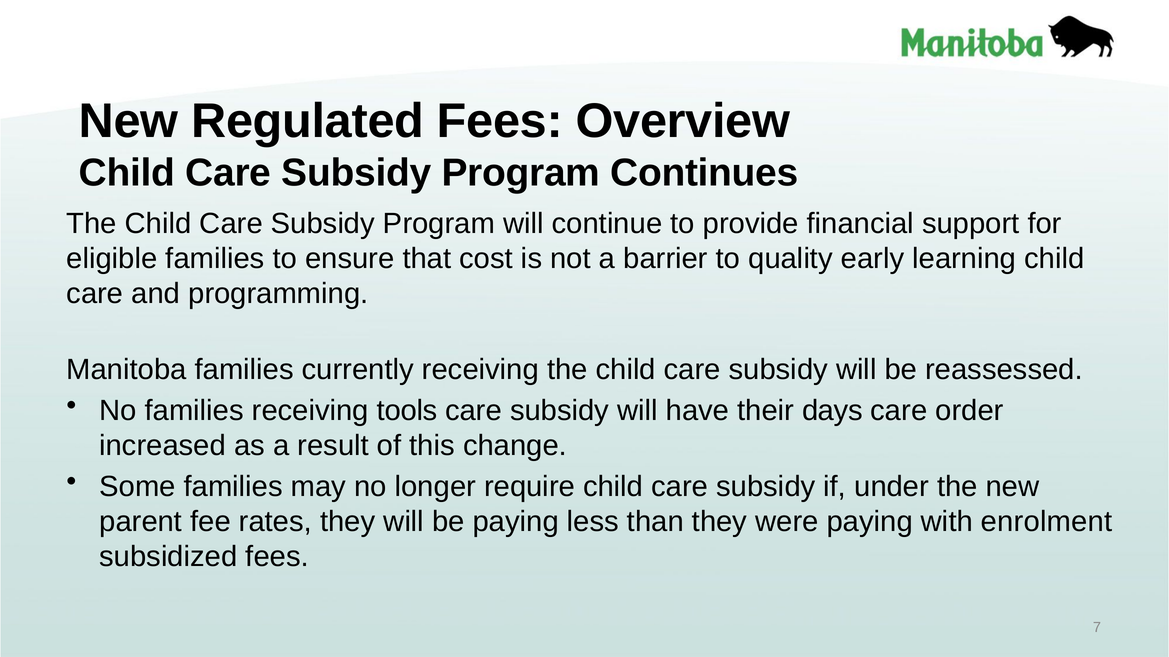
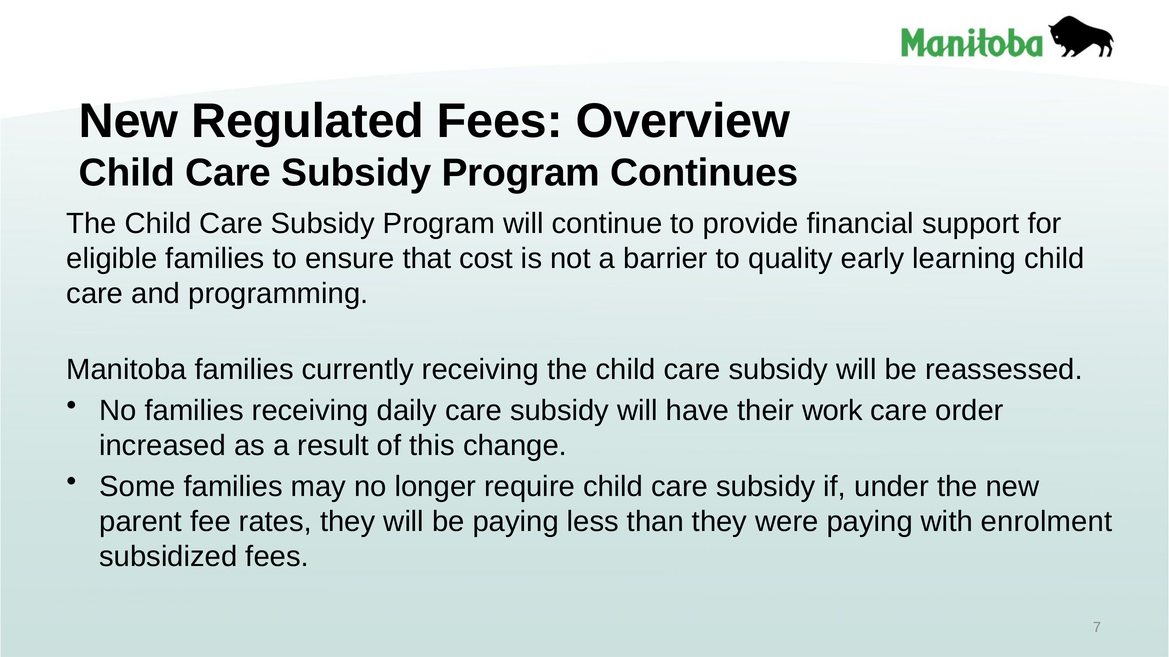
tools: tools -> daily
days: days -> work
